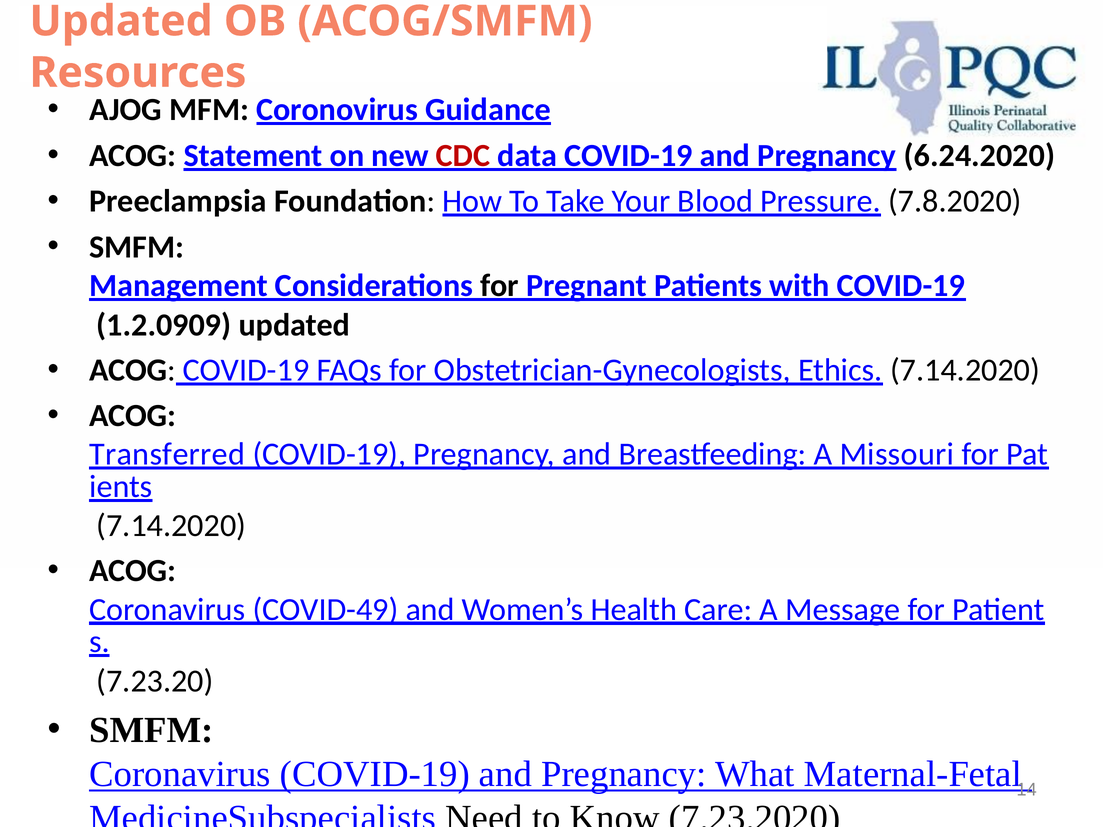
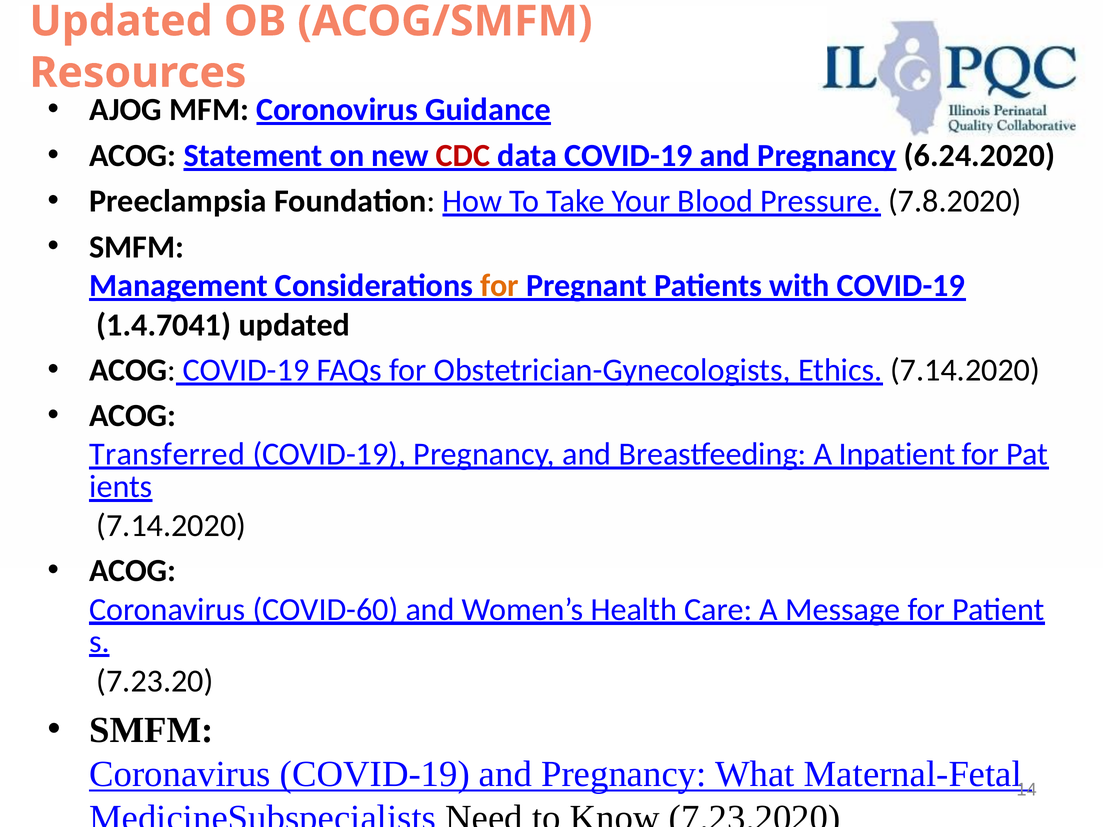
for at (500, 286) colour: black -> orange
1.2.0909: 1.2.0909 -> 1.4.7041
Missouri: Missouri -> Inpatient
COVID-49: COVID-49 -> COVID-60
